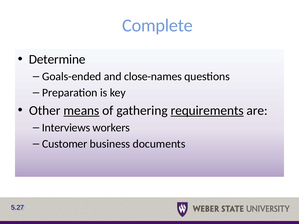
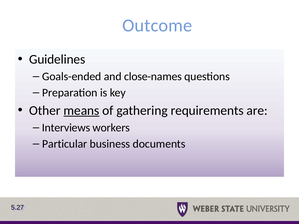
Complete: Complete -> Outcome
Determine: Determine -> Guidelines
requirements underline: present -> none
Customer: Customer -> Particular
